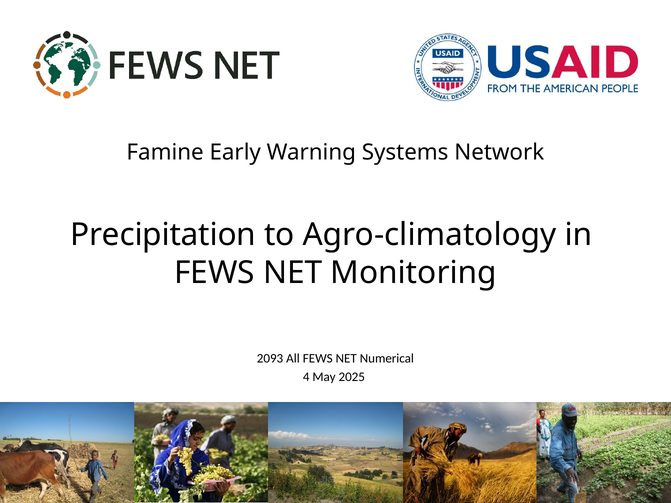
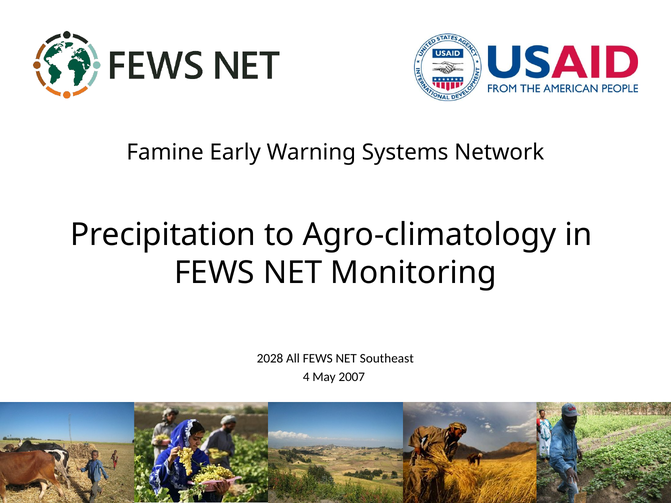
2093: 2093 -> 2028
Numerical: Numerical -> Southeast
2025: 2025 -> 2007
